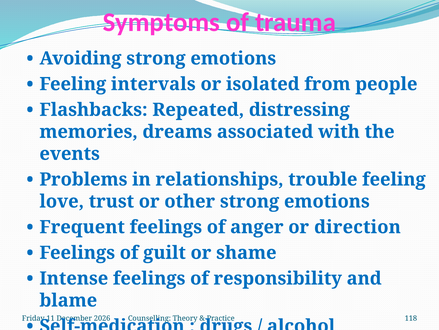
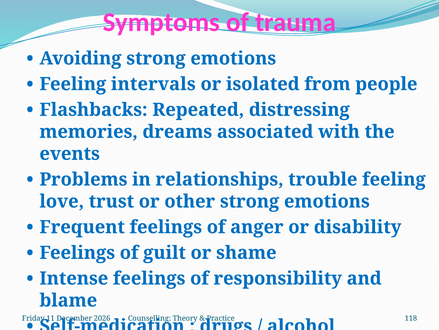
direction: direction -> disability
